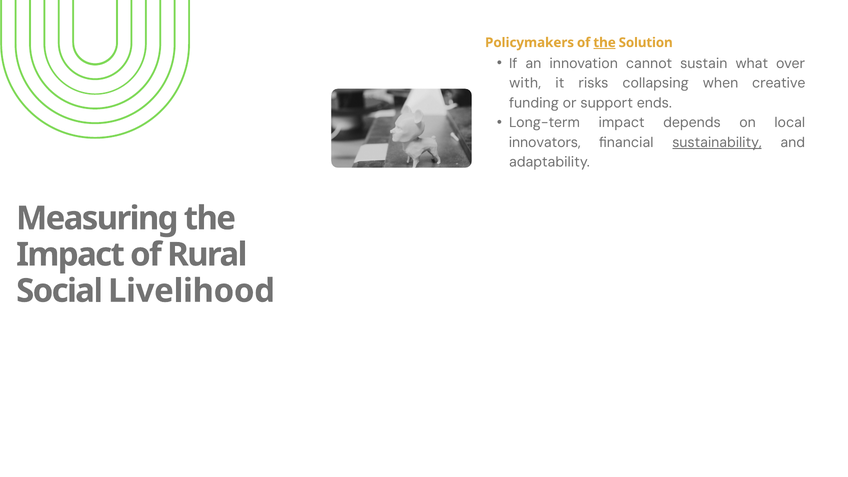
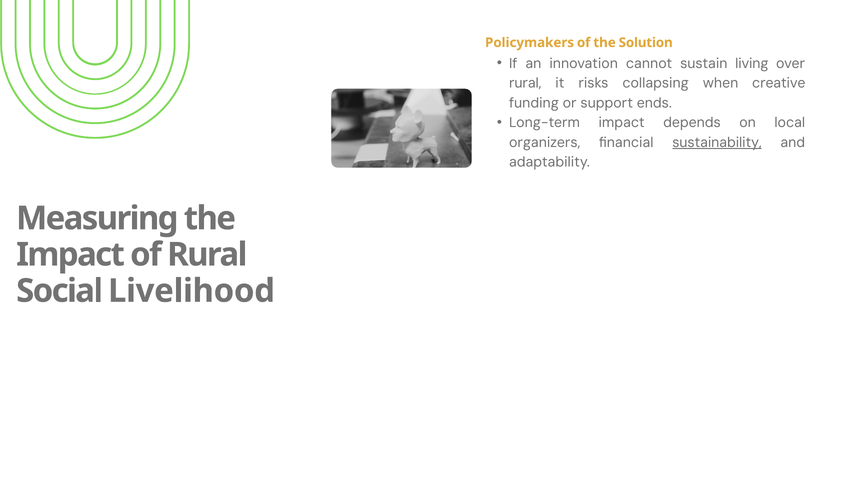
the at (605, 43) underline: present -> none
what: what -> living
with at (525, 83): with -> rural
innovators: innovators -> organizers
